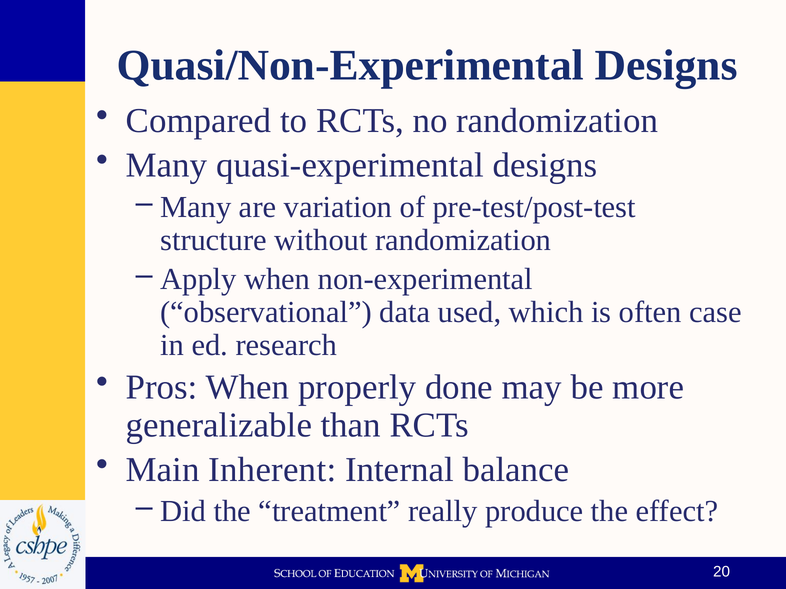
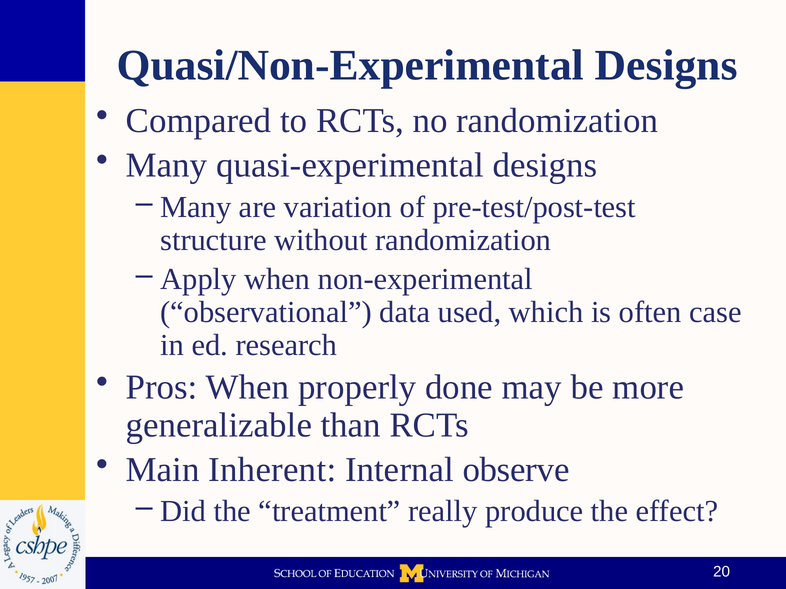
balance: balance -> observe
